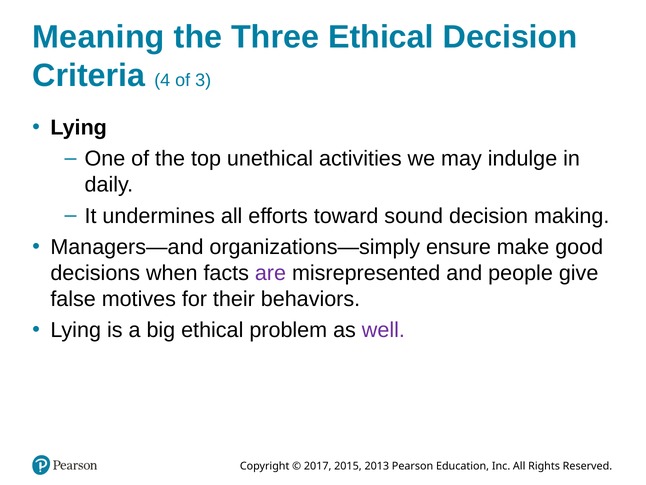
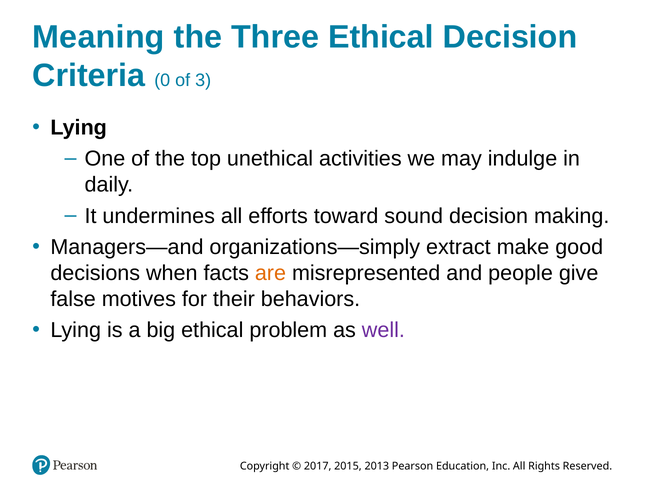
4: 4 -> 0
ensure: ensure -> extract
are colour: purple -> orange
